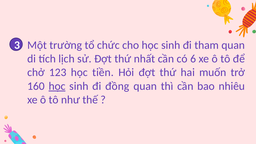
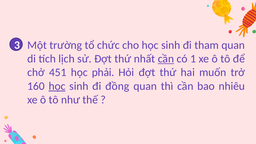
cần at (166, 59) underline: none -> present
6: 6 -> 1
123: 123 -> 451
tiền: tiền -> phải
